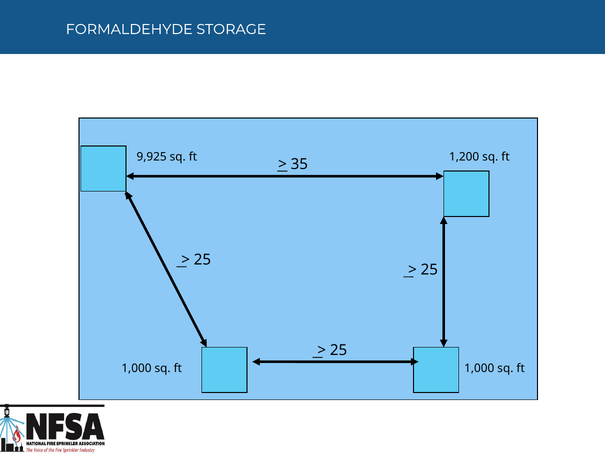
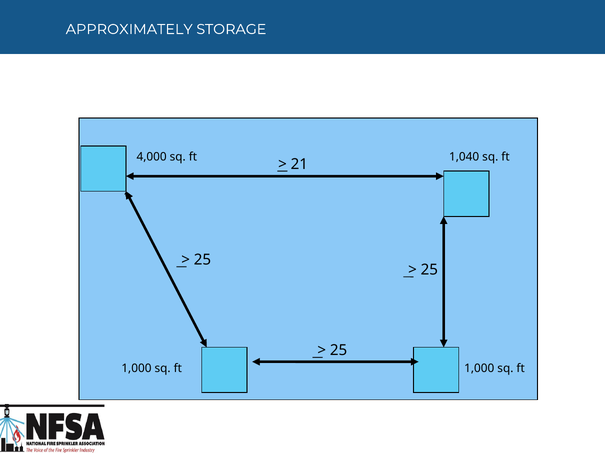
FORMALDEHYDE: FORMALDEHYDE -> APPROXIMATELY
9,925: 9,925 -> 4,000
1,200: 1,200 -> 1,040
35: 35 -> 21
